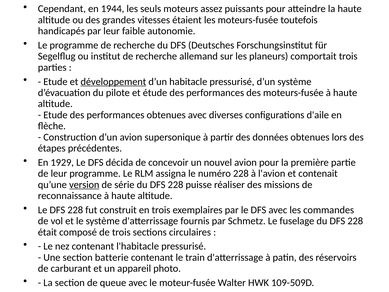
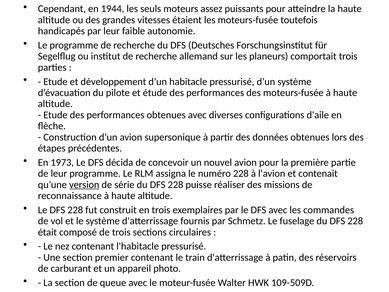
développement underline: present -> none
1929: 1929 -> 1973
batterie: batterie -> premier
